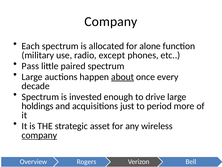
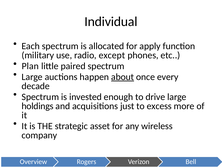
Company at (111, 21): Company -> Individual
alone: alone -> apply
Pass: Pass -> Plan
period: period -> excess
company at (39, 135) underline: present -> none
